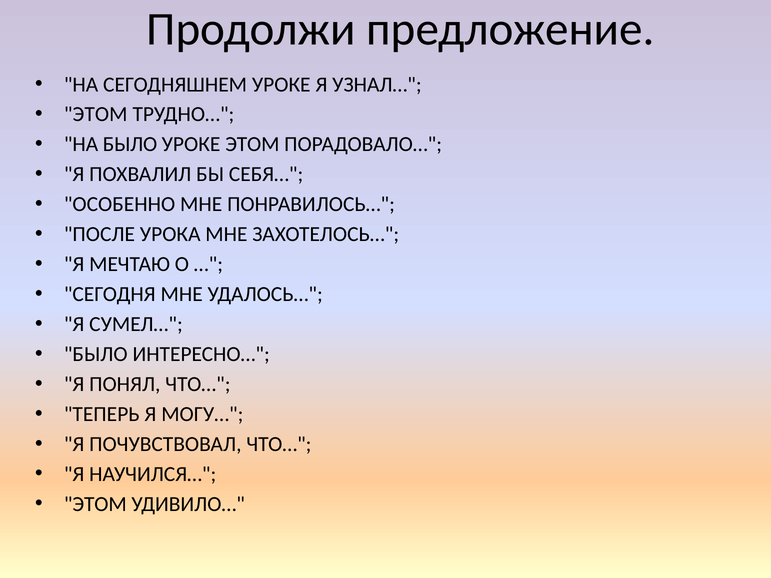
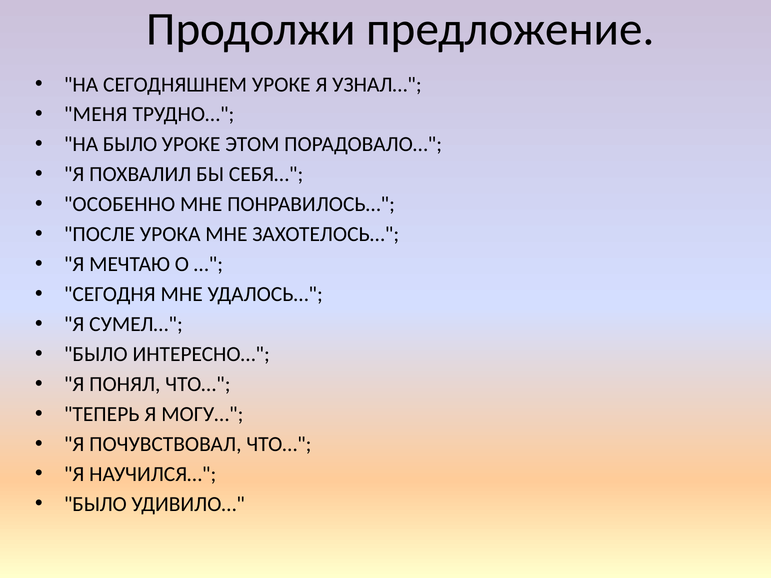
ЭТОМ at (96, 114): ЭТОМ -> МЕНЯ
ЭТОМ at (95, 504): ЭТОМ -> БЫЛО
